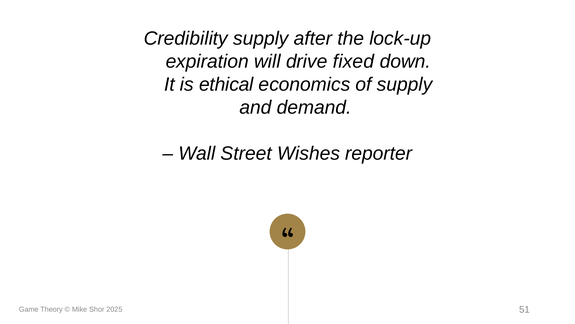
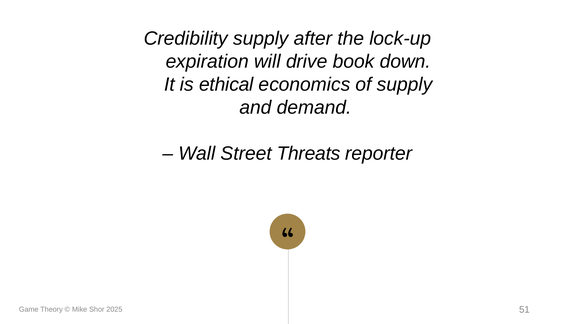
fixed: fixed -> book
Wishes: Wishes -> Threats
